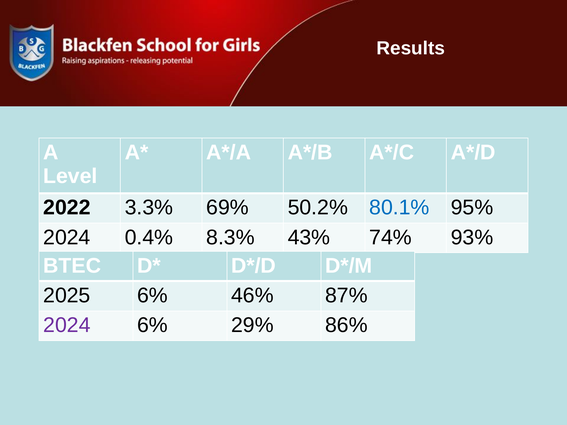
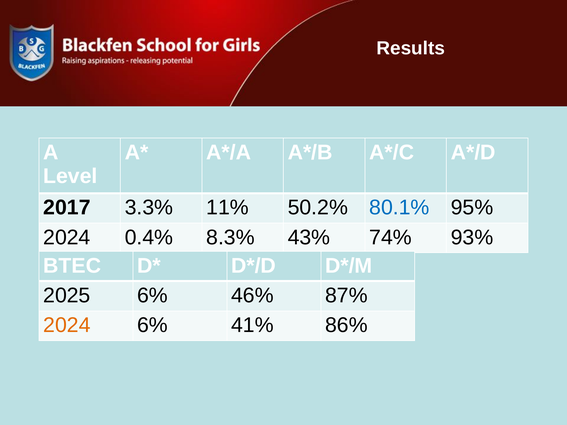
2022: 2022 -> 2017
69%: 69% -> 11%
2024 at (67, 325) colour: purple -> orange
29%: 29% -> 41%
